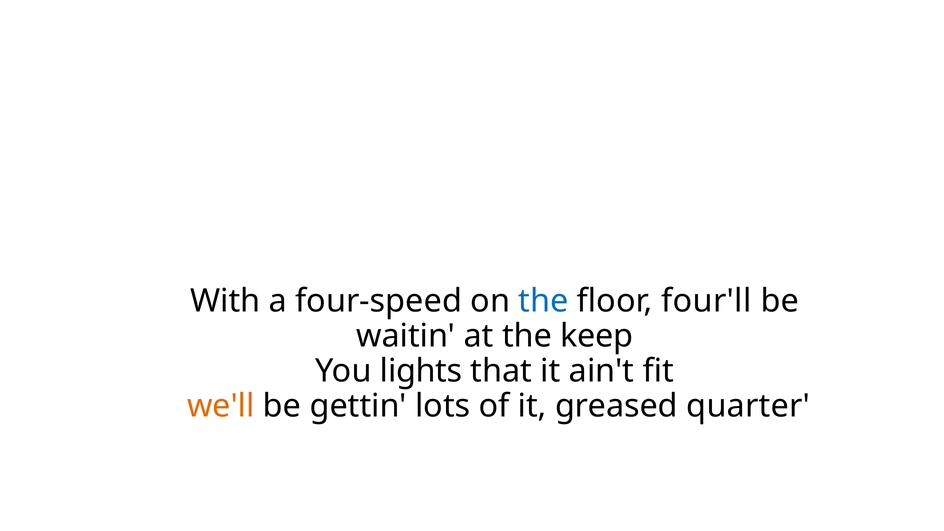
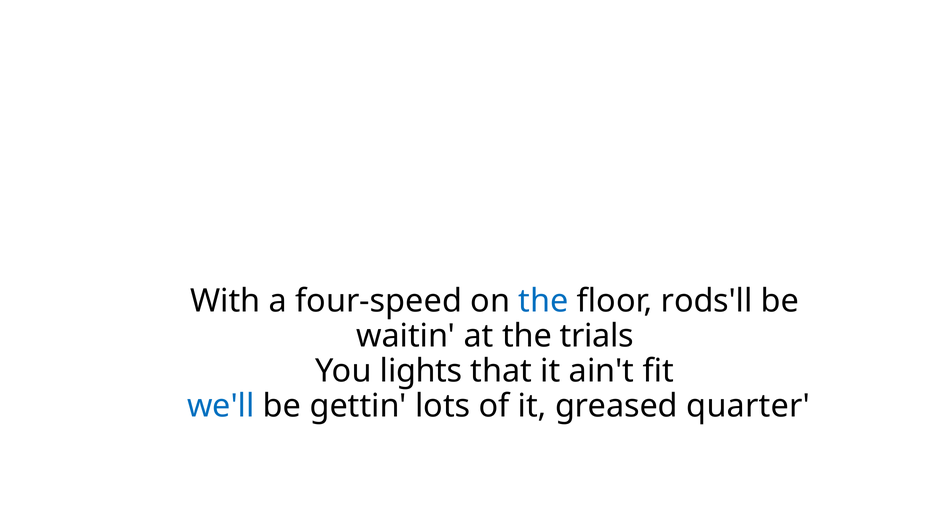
four'll: four'll -> rods'll
keep: keep -> trials
we'll colour: orange -> blue
